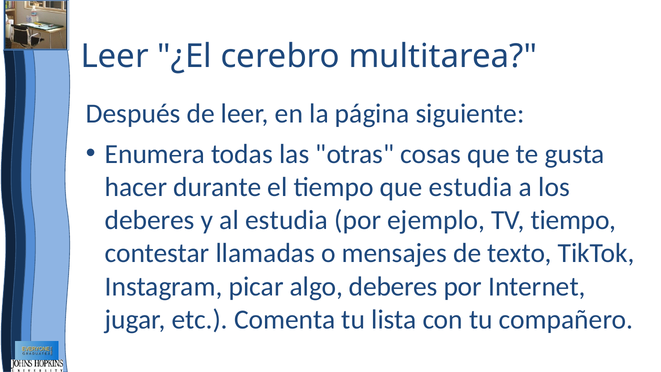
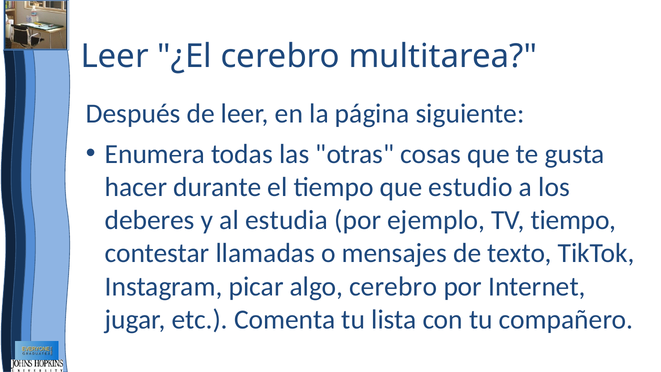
que estudia: estudia -> estudio
algo deberes: deberes -> cerebro
